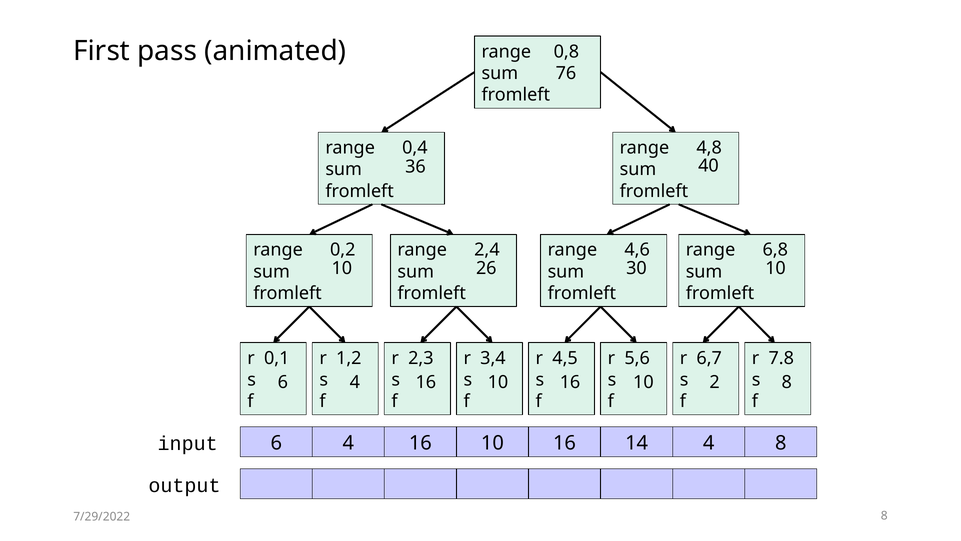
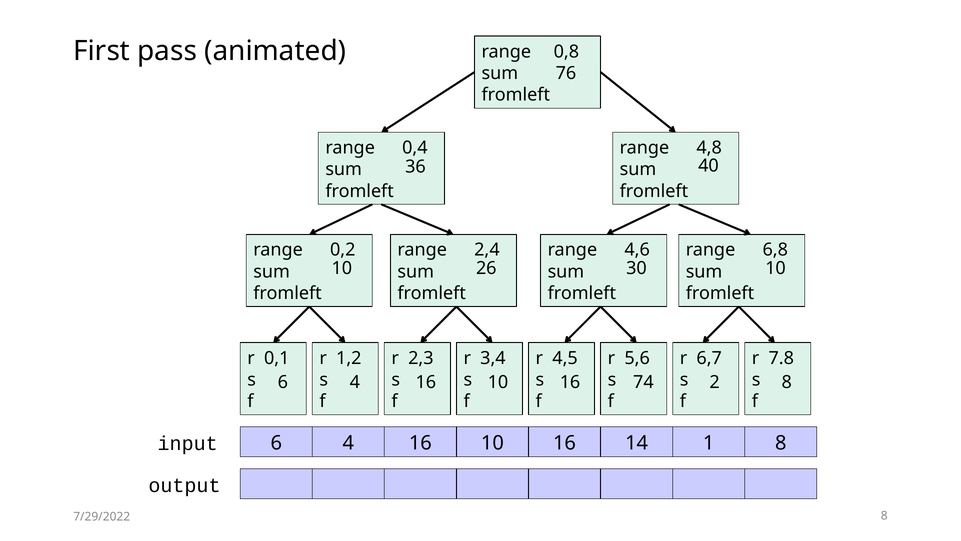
10 16 10: 10 -> 74
14 4: 4 -> 1
